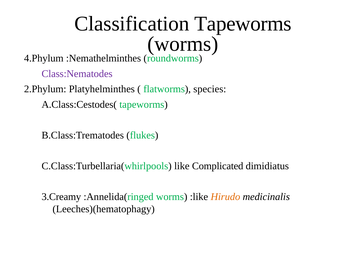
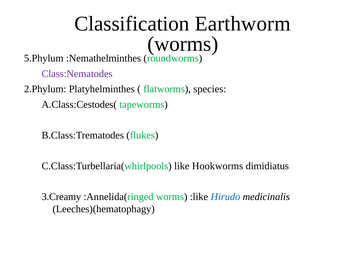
Classification Tapeworms: Tapeworms -> Earthworm
4.Phylum: 4.Phylum -> 5.Phylum
Complicated: Complicated -> Hookworms
Hirudo colour: orange -> blue
